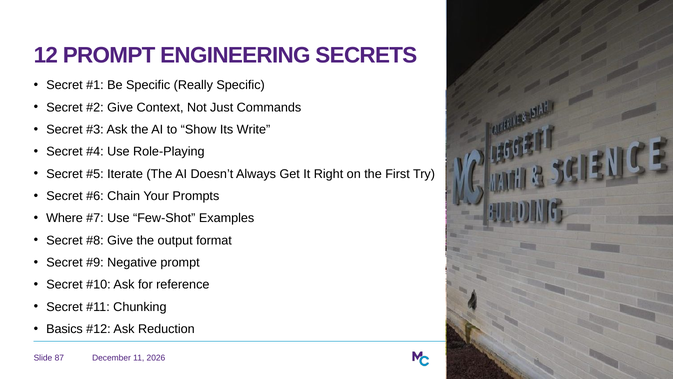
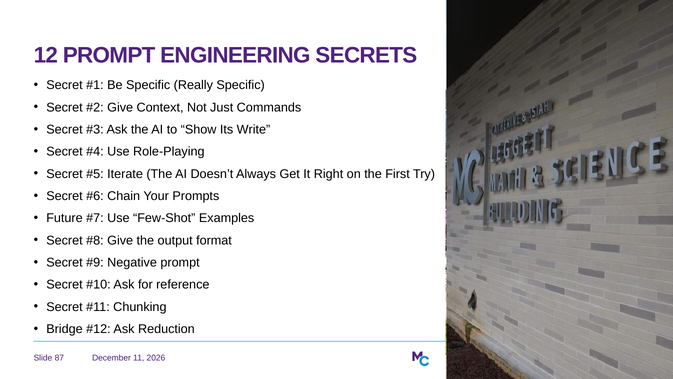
Where: Where -> Future
Basics: Basics -> Bridge
